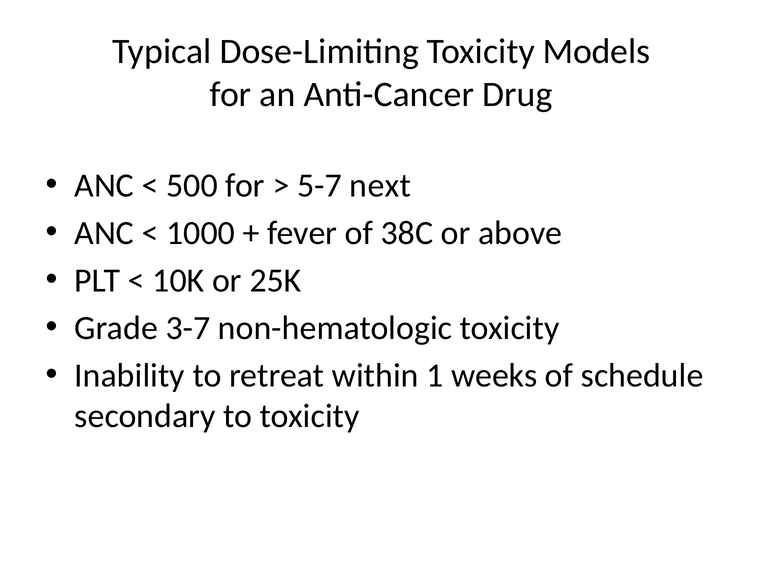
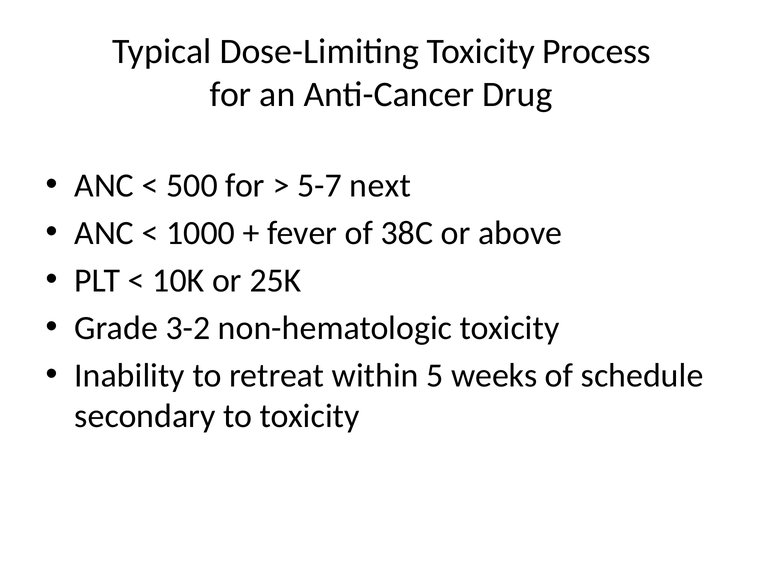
Models: Models -> Process
3-7: 3-7 -> 3-2
1: 1 -> 5
